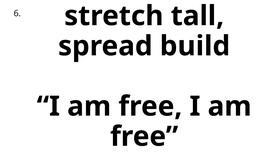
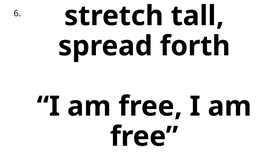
build: build -> forth
